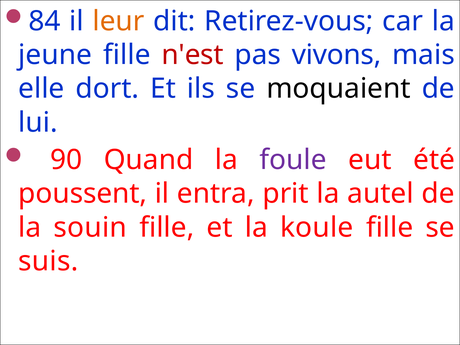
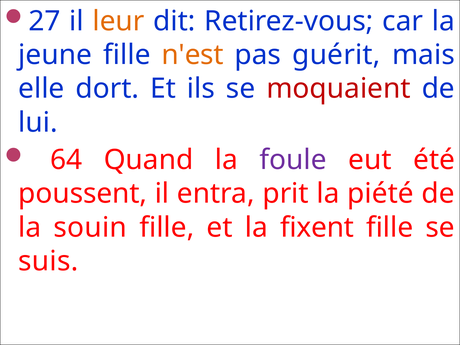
84: 84 -> 27
n'est colour: red -> orange
vivons: vivons -> guérit
moquaient colour: black -> red
90: 90 -> 64
autel: autel -> piété
koule: koule -> fixent
